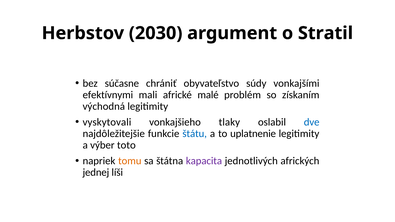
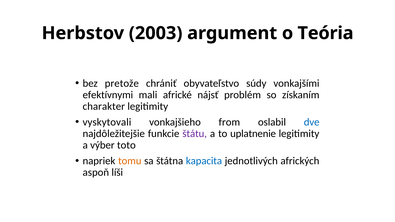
2030: 2030 -> 2003
Stratil: Stratil -> Teória
súčasne: súčasne -> pretože
malé: malé -> nájsť
východná: východná -> charakter
tlaky: tlaky -> from
štátu colour: blue -> purple
kapacita colour: purple -> blue
jednej: jednej -> aspoň
